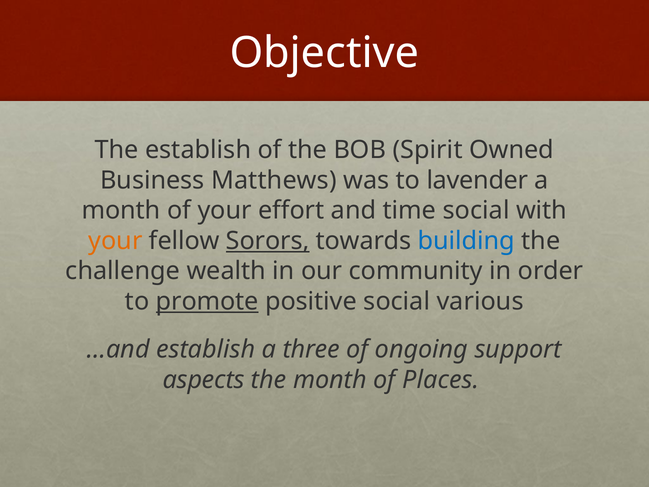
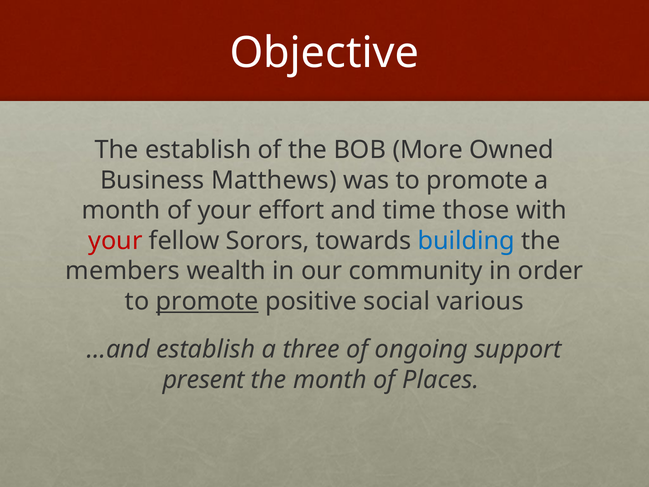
Spirit: Spirit -> More
was to lavender: lavender -> promote
time social: social -> those
your at (115, 241) colour: orange -> red
Sorors underline: present -> none
challenge: challenge -> members
aspects: aspects -> present
